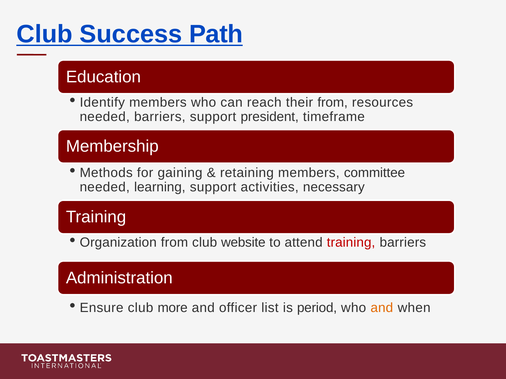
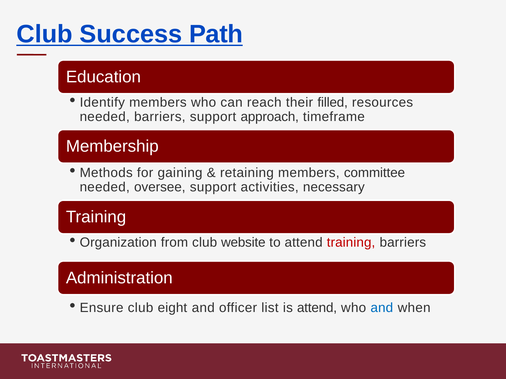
their from: from -> filled
president: president -> approach
learning: learning -> oversee
more: more -> eight
is period: period -> attend
and at (382, 308) colour: orange -> blue
